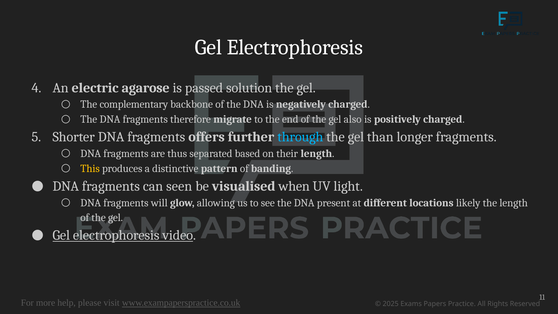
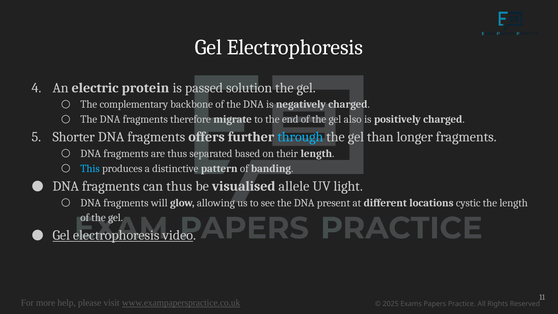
agarose: agarose -> protein
This colour: yellow -> light blue
can seen: seen -> thus
when: when -> allele
likely: likely -> cystic
